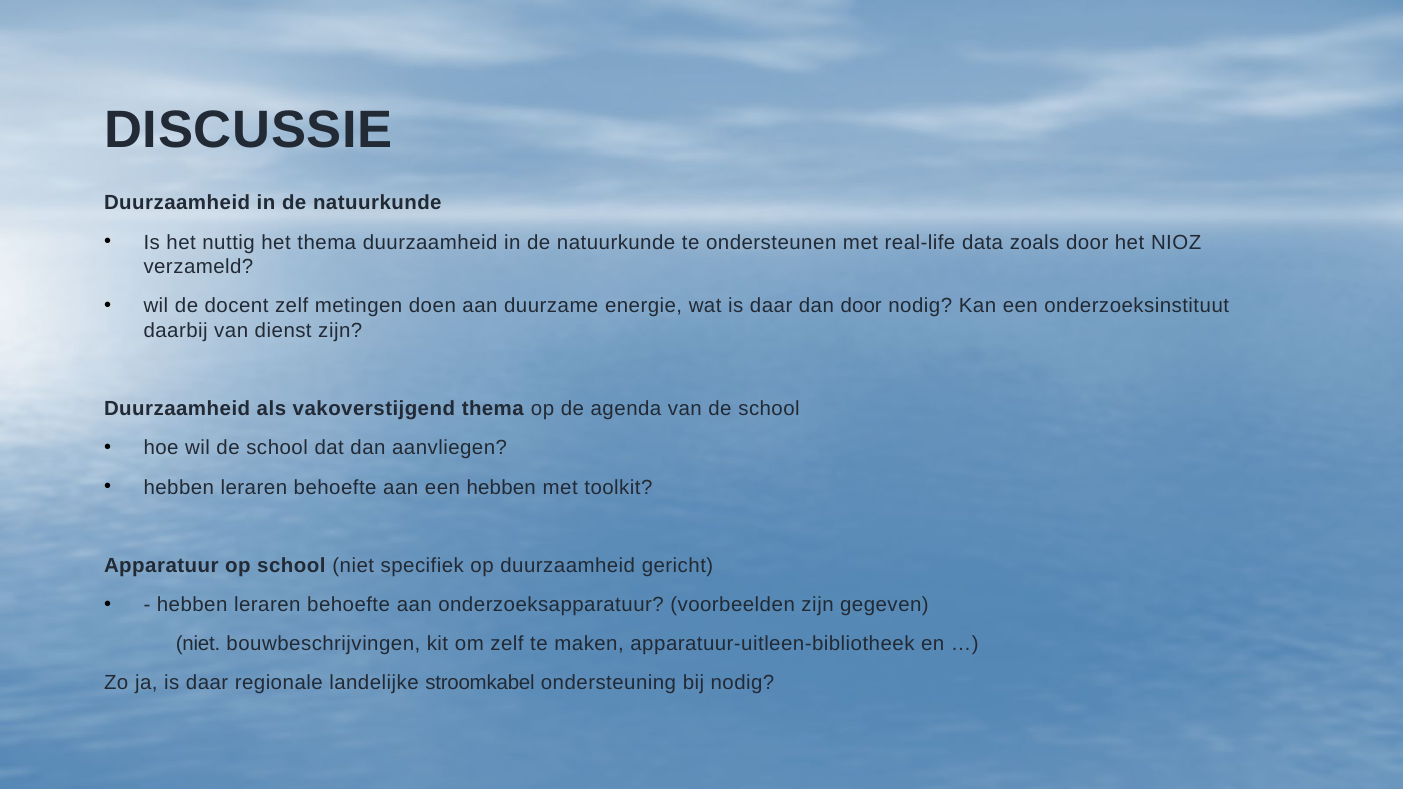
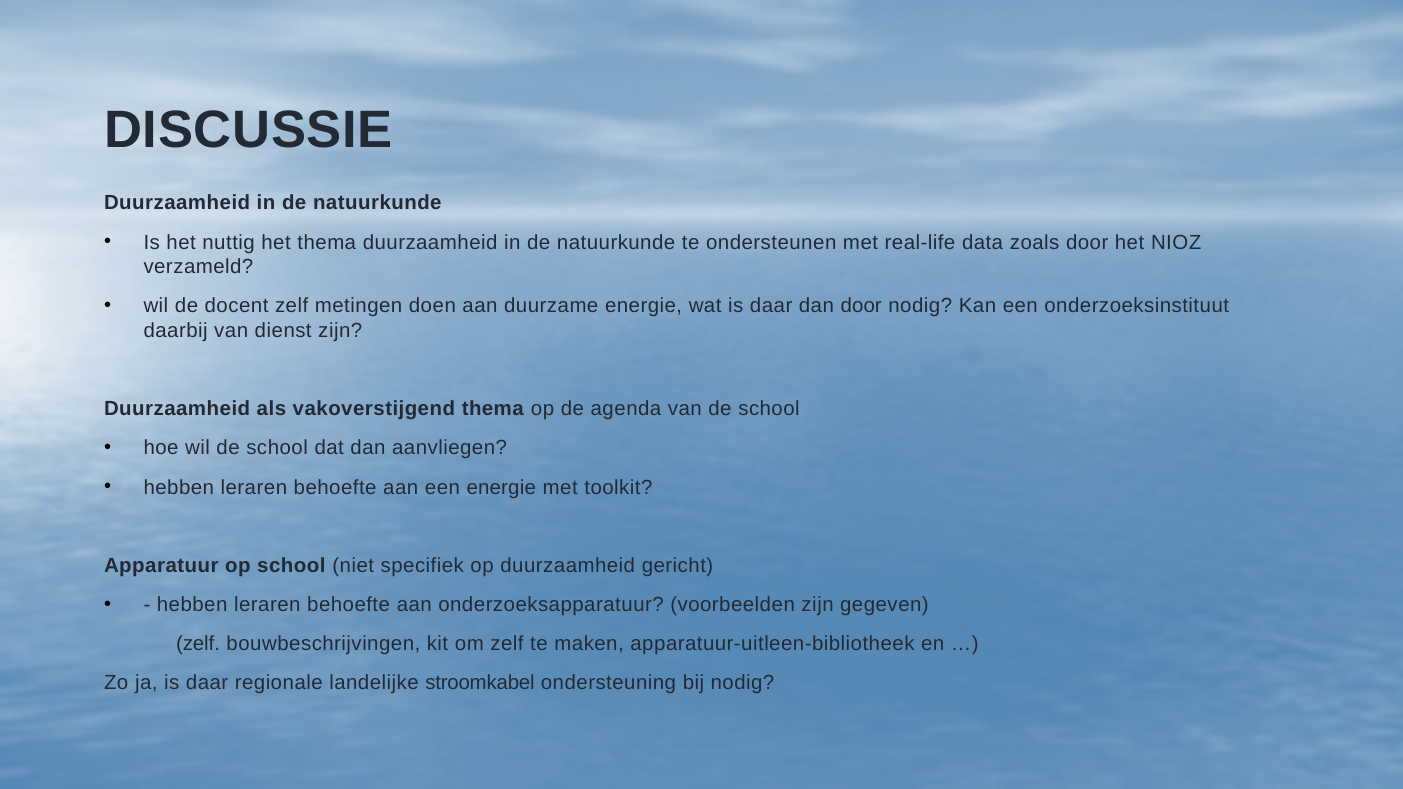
een hebben: hebben -> energie
niet at (198, 644): niet -> zelf
